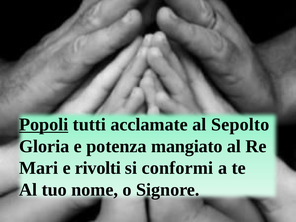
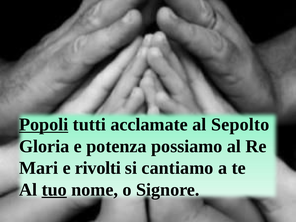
mangiato: mangiato -> possiamo
conformi: conformi -> cantiamo
tuo underline: none -> present
